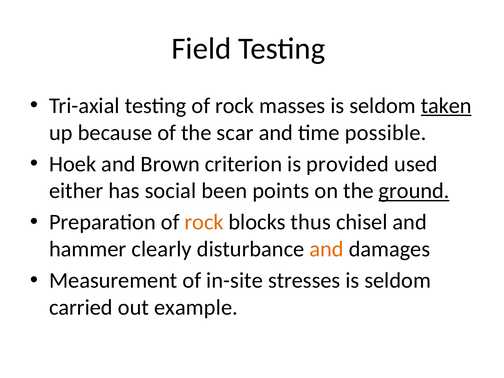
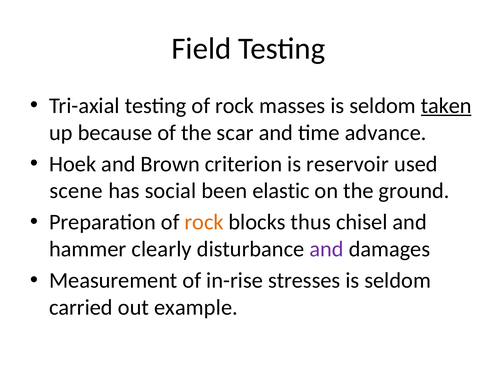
possible: possible -> advance
provided: provided -> reservoir
either: either -> scene
points: points -> elastic
ground underline: present -> none
and at (327, 249) colour: orange -> purple
in-site: in-site -> in-rise
